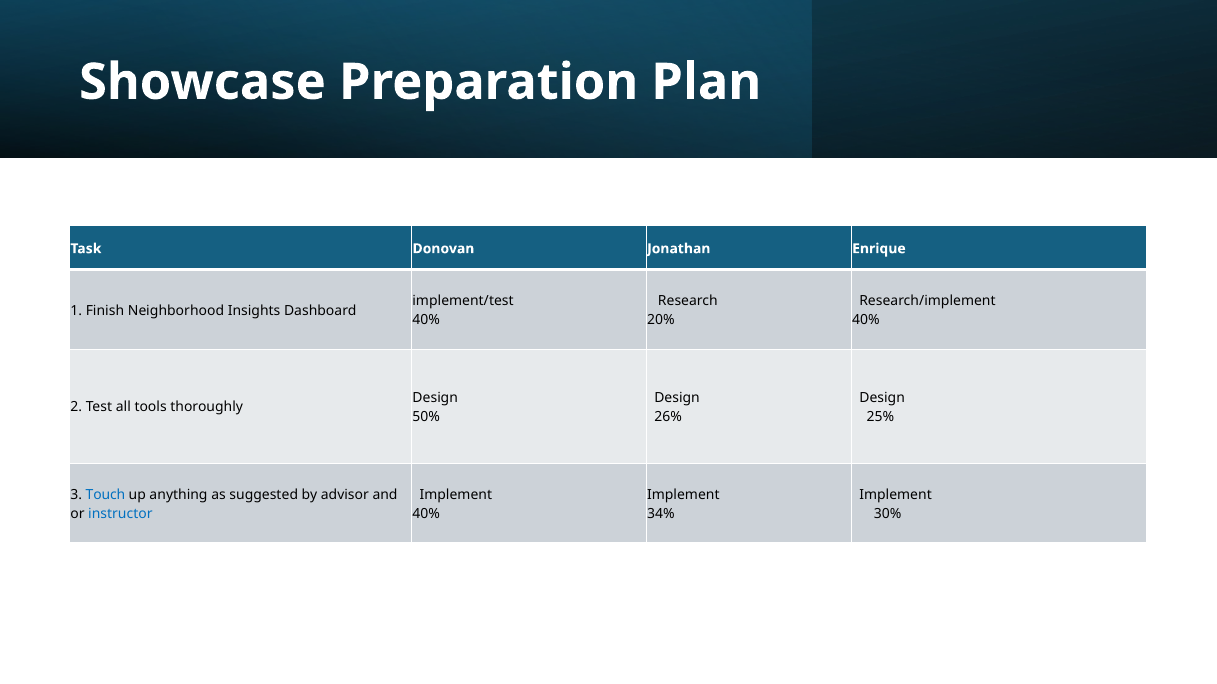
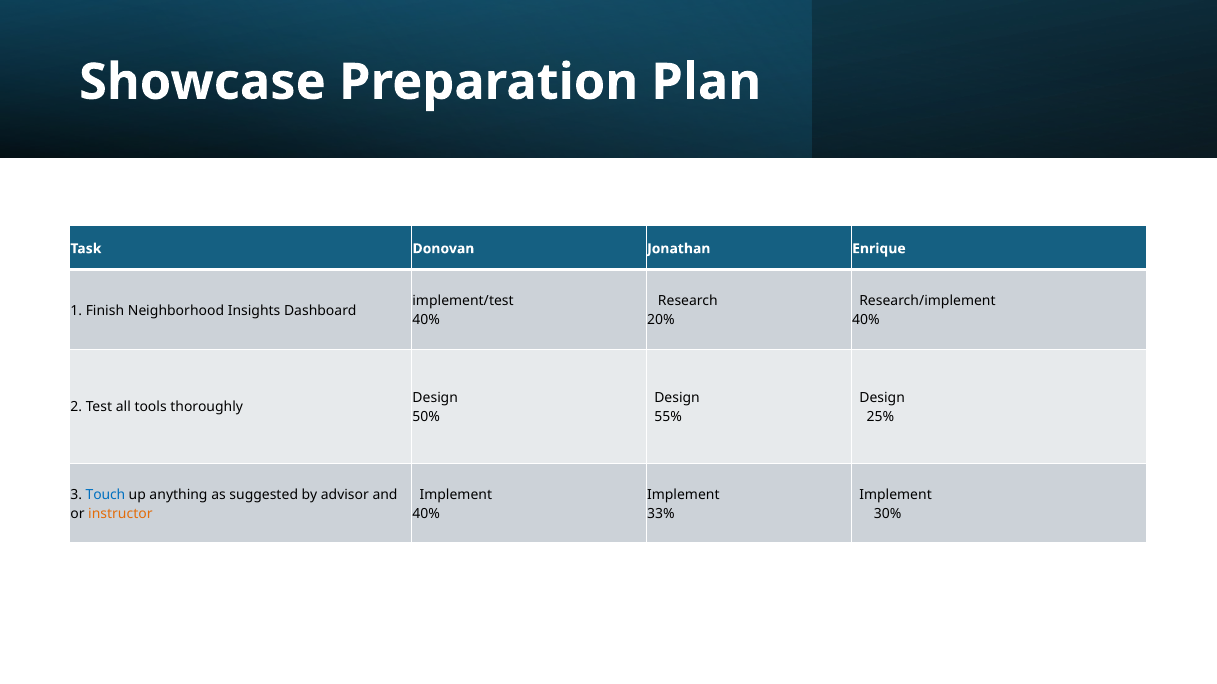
26%: 26% -> 55%
instructor colour: blue -> orange
34%: 34% -> 33%
